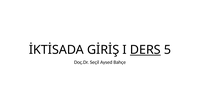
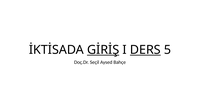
GİRİŞ underline: none -> present
